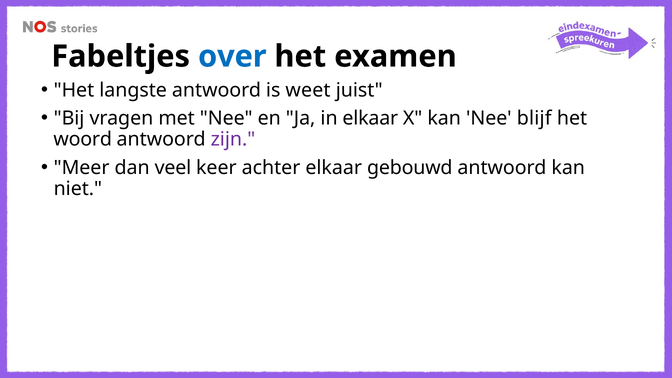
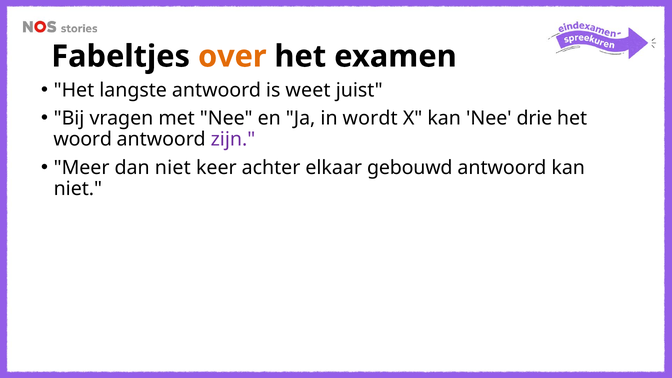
over colour: blue -> orange
in elkaar: elkaar -> wordt
blijf: blijf -> drie
dan veel: veel -> niet
